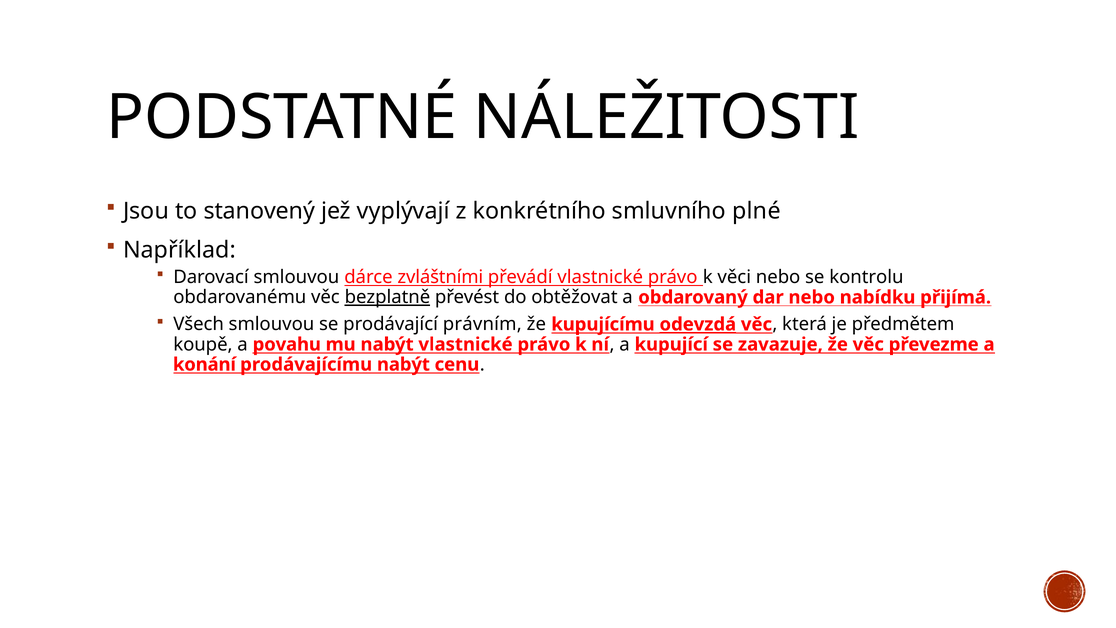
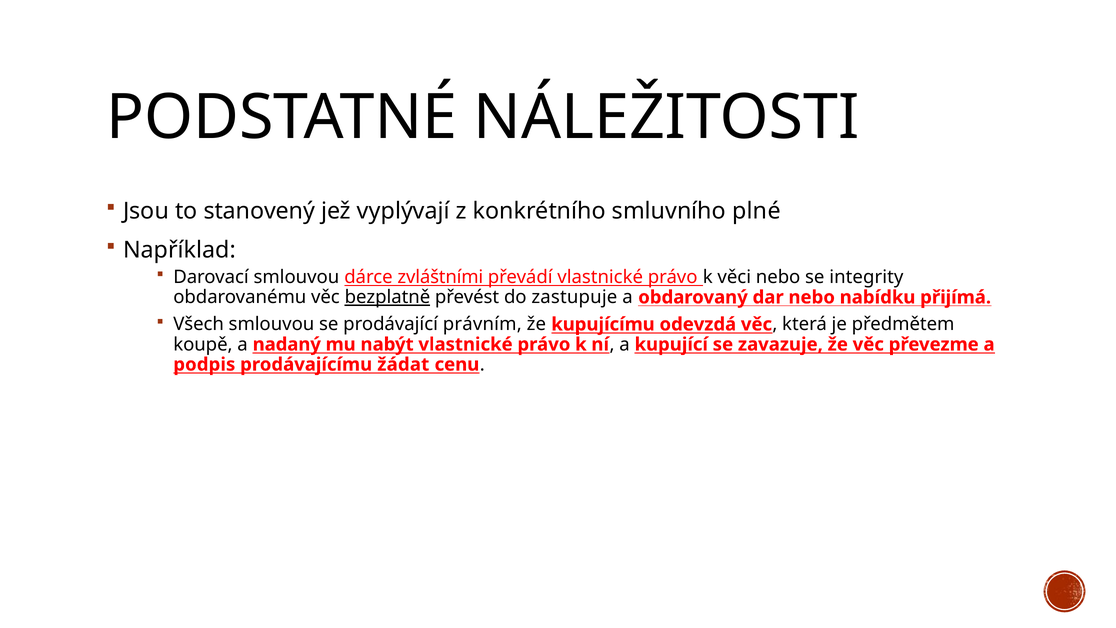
kontrolu: kontrolu -> integrity
obtěžovat: obtěžovat -> zastupuje
odevzdá underline: present -> none
povahu: povahu -> nadaný
konání: konání -> podpis
prodávajícímu nabýt: nabýt -> žádat
